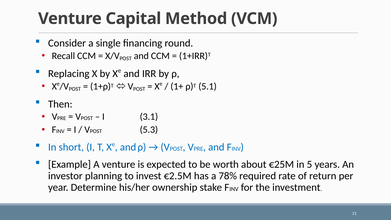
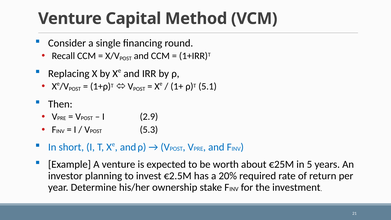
3.1: 3.1 -> 2.9
78%: 78% -> 20%
